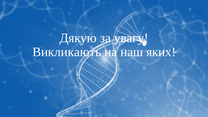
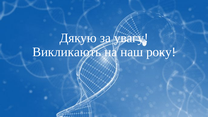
яких: яких -> року
